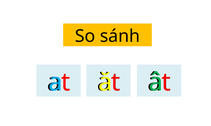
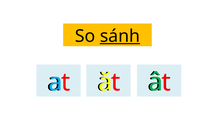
sánh underline: none -> present
